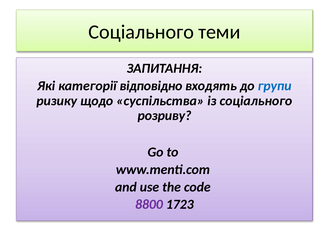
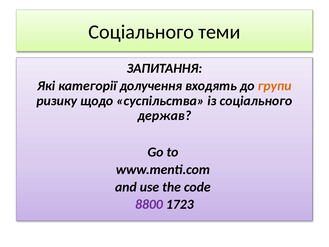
відповідно: відповідно -> долучення
групи colour: blue -> orange
розриву: розриву -> держав
